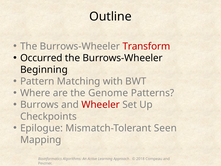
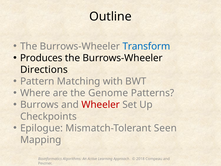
Transform colour: red -> blue
Occurred: Occurred -> Produces
Beginning: Beginning -> Directions
